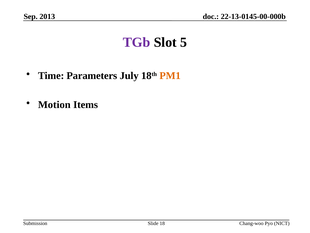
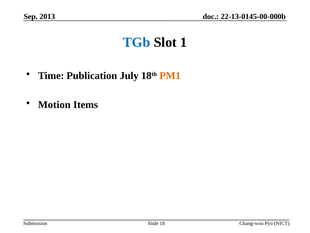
TGb colour: purple -> blue
5: 5 -> 1
Parameters: Parameters -> Publication
